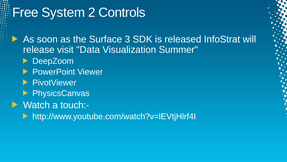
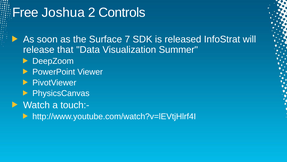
System: System -> Joshua
3: 3 -> 7
visit: visit -> that
